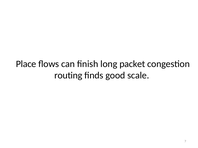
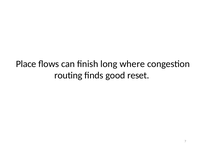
packet: packet -> where
scale: scale -> reset
